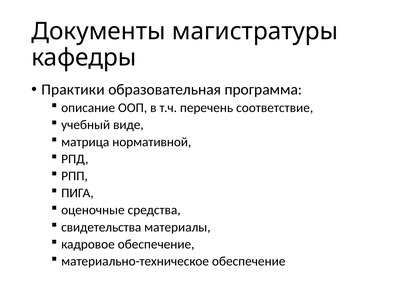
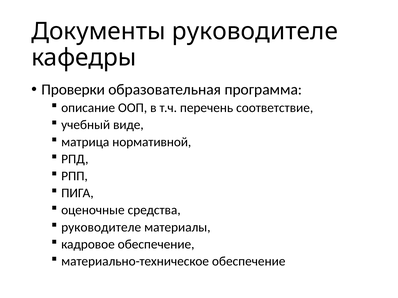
Документы магистратуры: магистратуры -> руководителе
Практики: Практики -> Проверки
свидетельства at (101, 228): свидетельства -> руководителе
